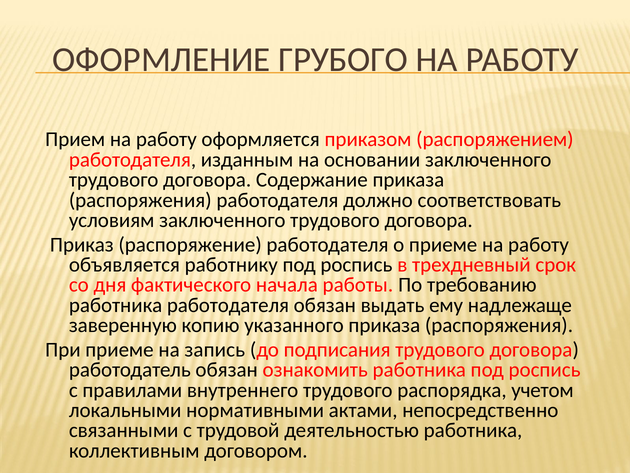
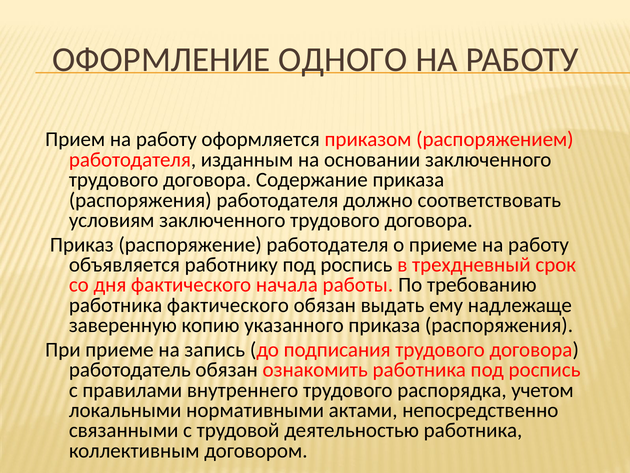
ГРУБОГО: ГРУБОГО -> ОДНОГО
работника работодателя: работодателя -> фактического
